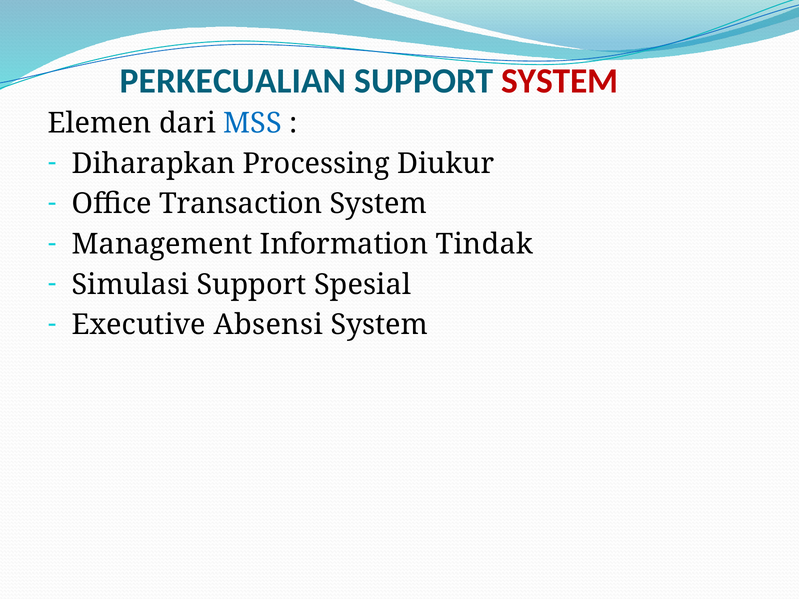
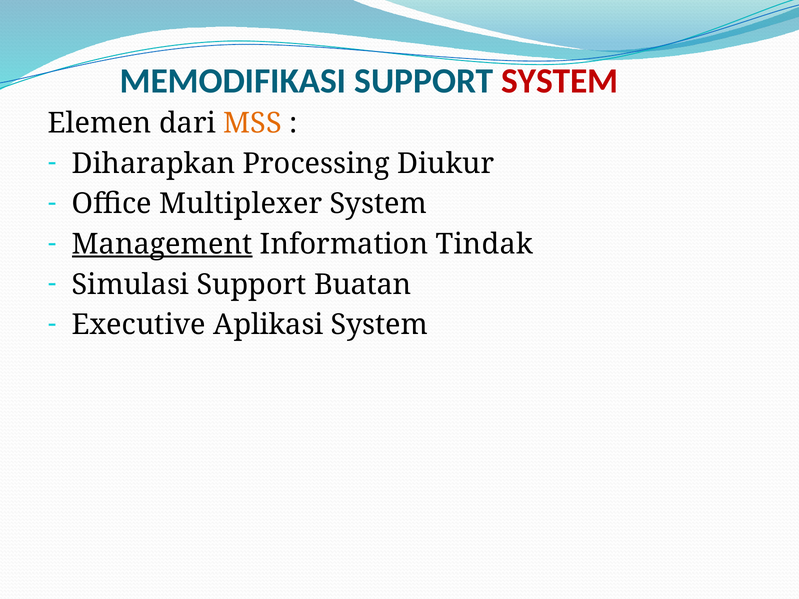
PERKECUALIAN: PERKECUALIAN -> MEMODIFIKASI
MSS colour: blue -> orange
Transaction: Transaction -> Multiplexer
Management underline: none -> present
Spesial: Spesial -> Buatan
Absensi: Absensi -> Aplikasi
